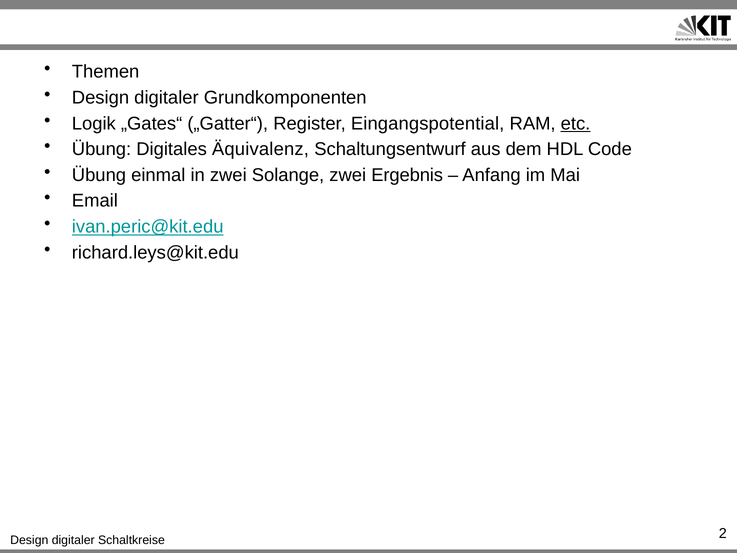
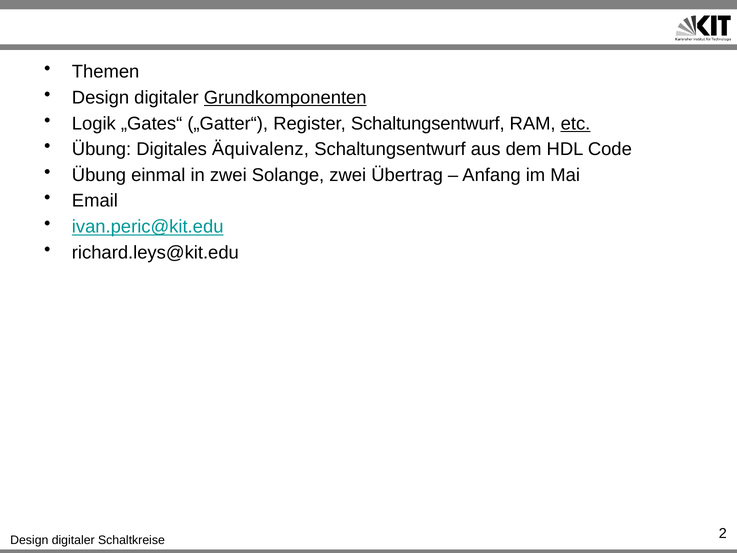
Grundkomponenten underline: none -> present
Register Eingangspotential: Eingangspotential -> Schaltungsentwurf
Ergebnis: Ergebnis -> Übertrag
